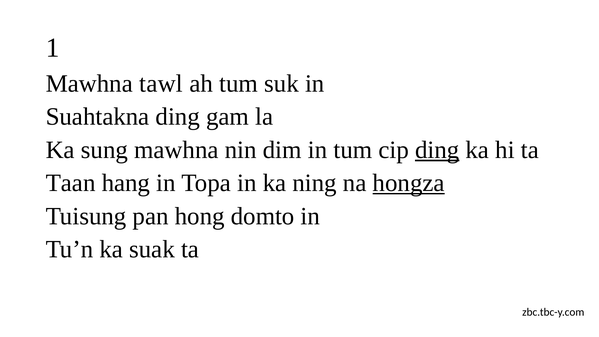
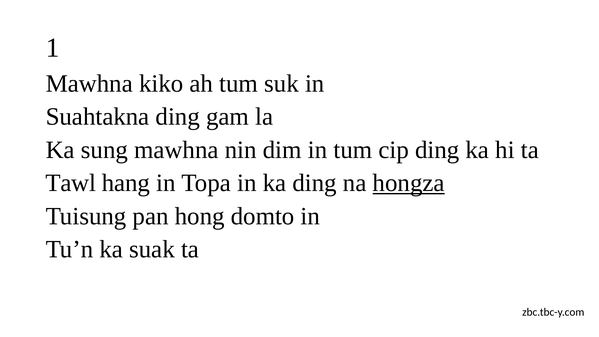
tawl: tawl -> kiko
ding at (437, 150) underline: present -> none
Taan: Taan -> Tawl
ka ning: ning -> ding
